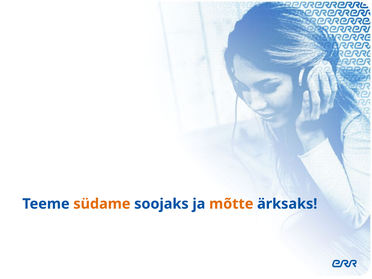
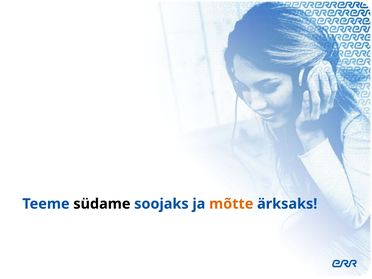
südame colour: orange -> black
